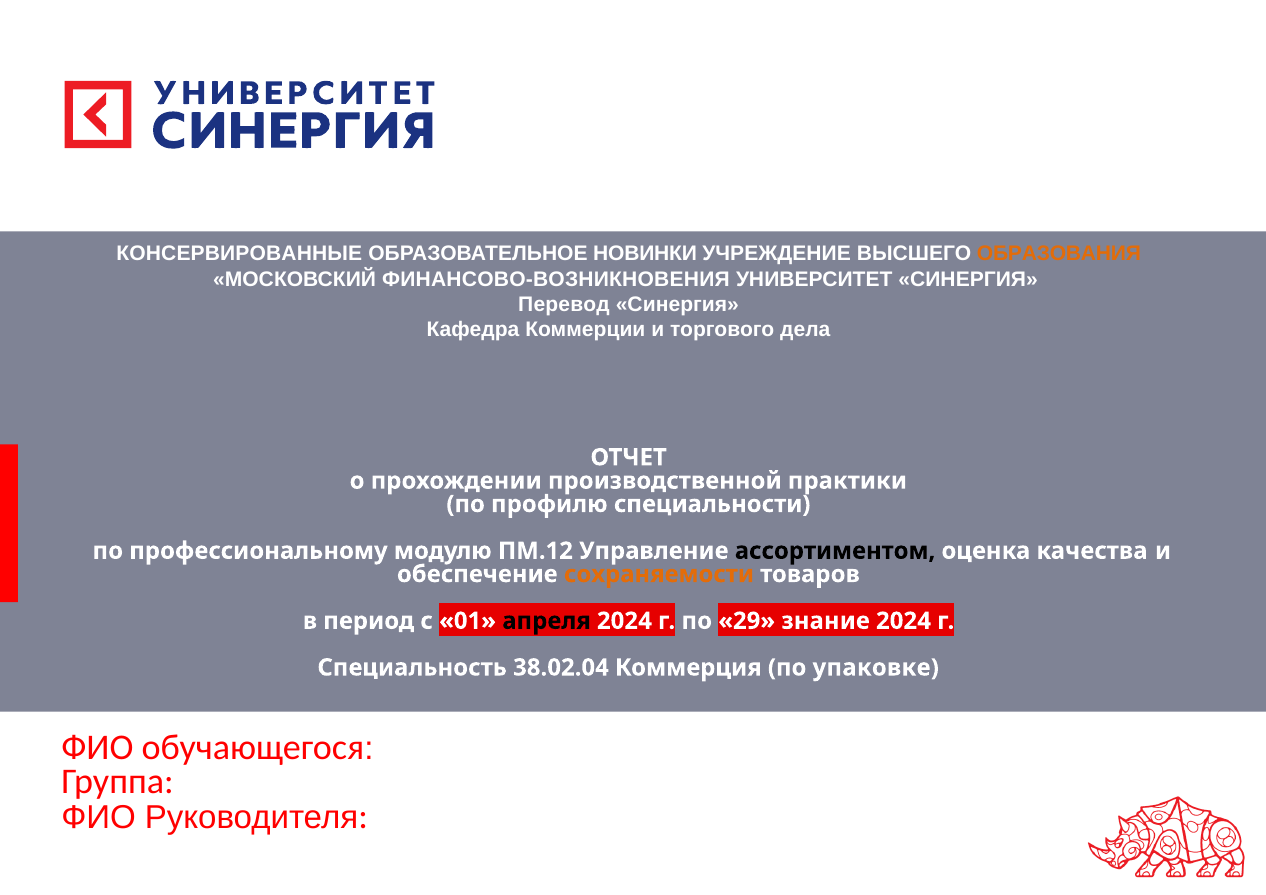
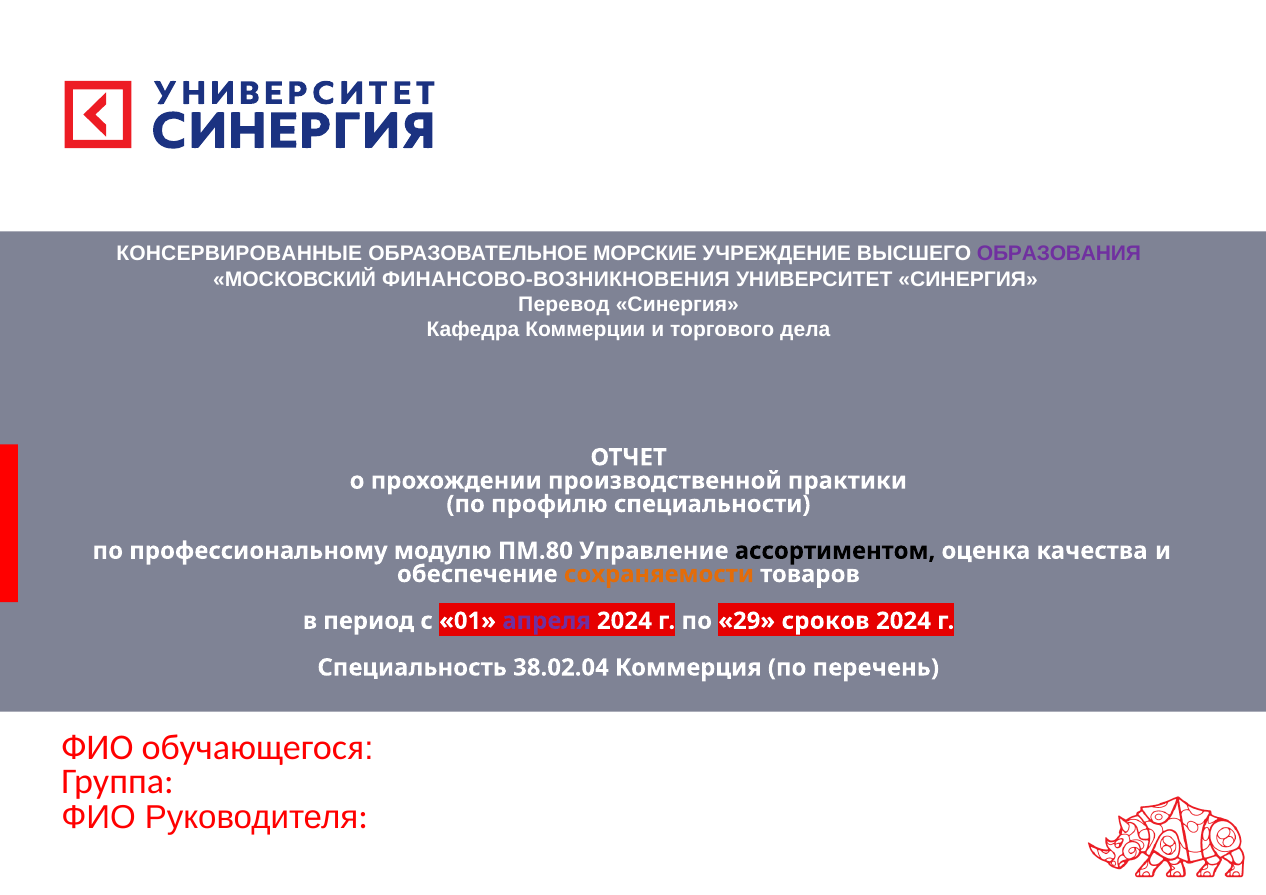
НОВИНКИ: НОВИНКИ -> МОРСКИЕ
ОБРАЗОВАНИЯ colour: orange -> purple
ПМ.12: ПМ.12 -> ПМ.80
апреля colour: black -> purple
знание: знание -> сроков
упаковке: упаковке -> перечень
